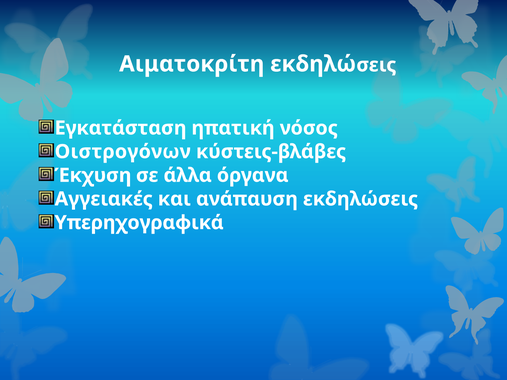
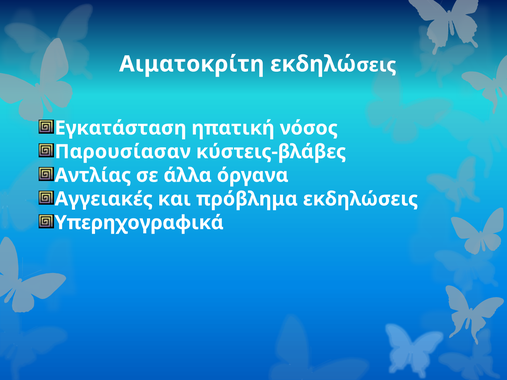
Οιστρογόνων: Οιστρογόνων -> Παρουσίασαν
Έκχυση: Έκχυση -> Αντλίας
ανάπαυση: ανάπαυση -> πρόβλημα
